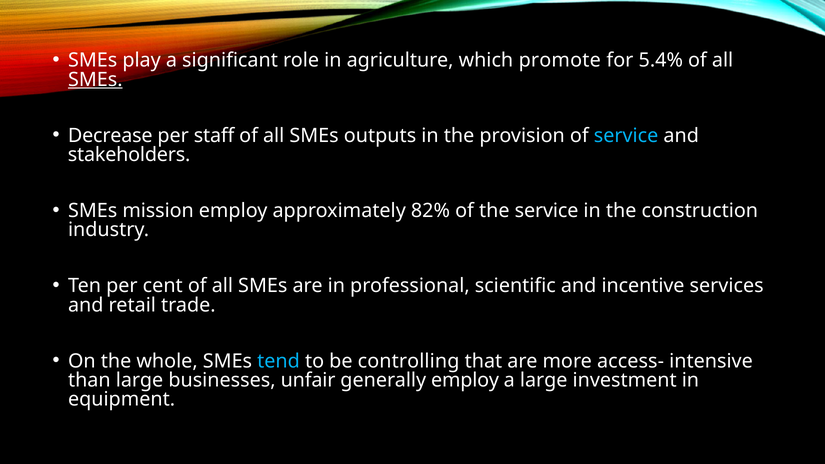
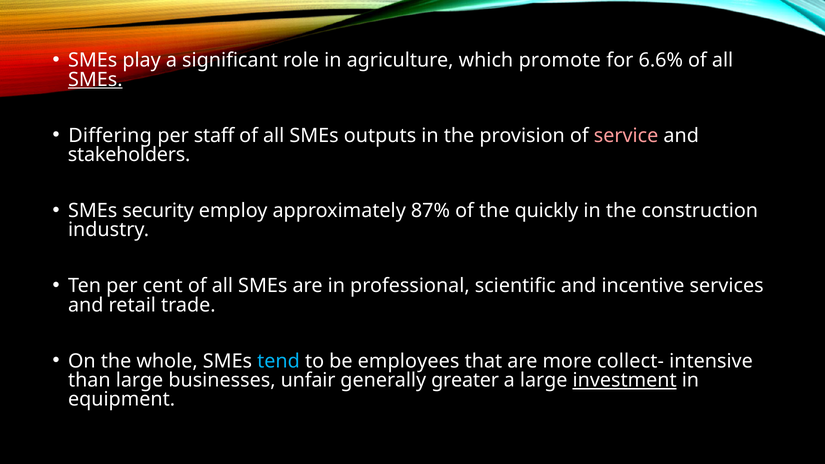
5.4%: 5.4% -> 6.6%
Decrease: Decrease -> Differing
service at (626, 136) colour: light blue -> pink
mission: mission -> security
82%: 82% -> 87%
the service: service -> quickly
controlling: controlling -> employees
access-: access- -> collect-
generally employ: employ -> greater
investment underline: none -> present
